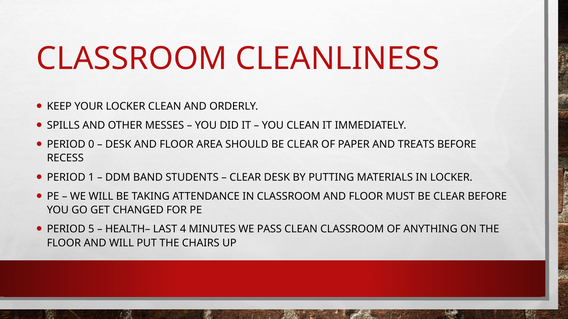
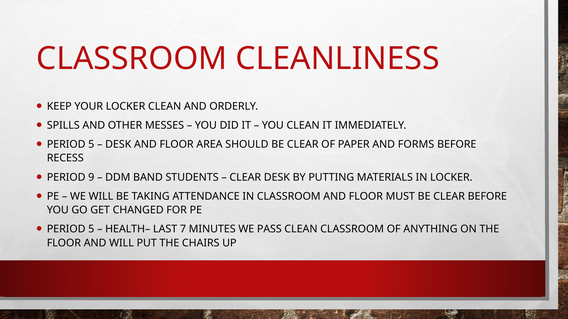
0 at (91, 145): 0 -> 5
TREATS: TREATS -> FORMS
1: 1 -> 9
4: 4 -> 7
